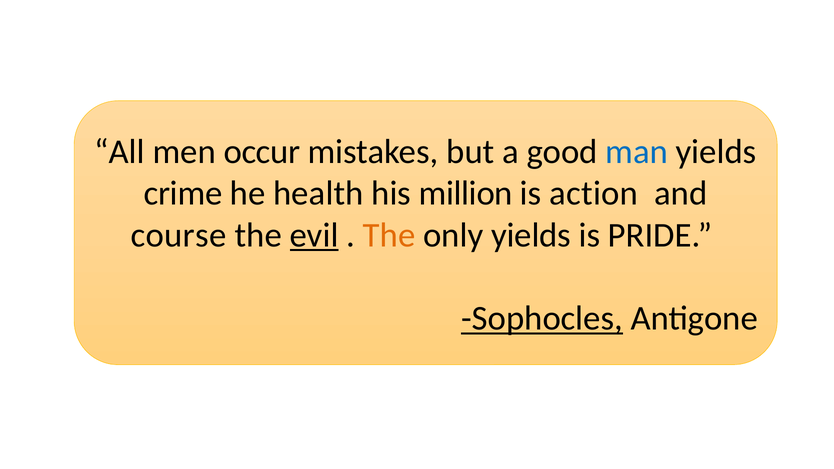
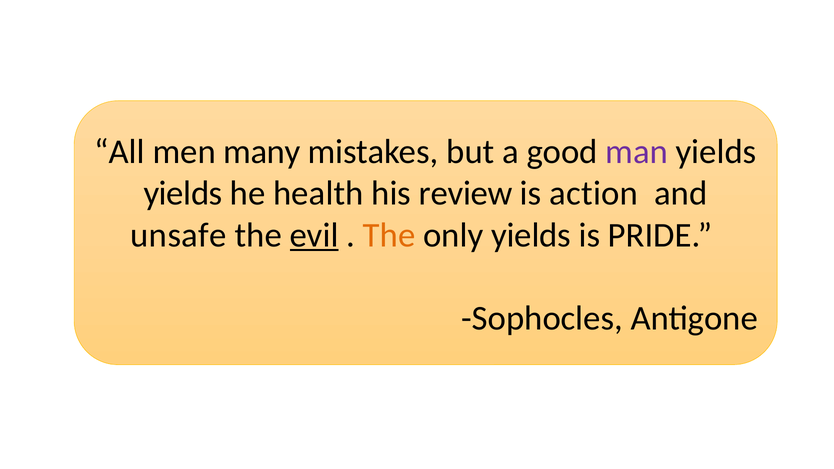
occur: occur -> many
man colour: blue -> purple
crime at (183, 194): crime -> yields
million: million -> review
course: course -> unsafe
Sophocles underline: present -> none
